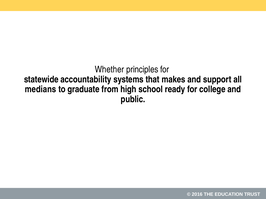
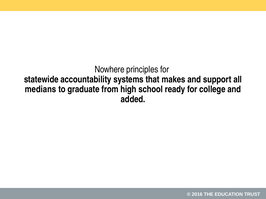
Whether: Whether -> Nowhere
public: public -> added
